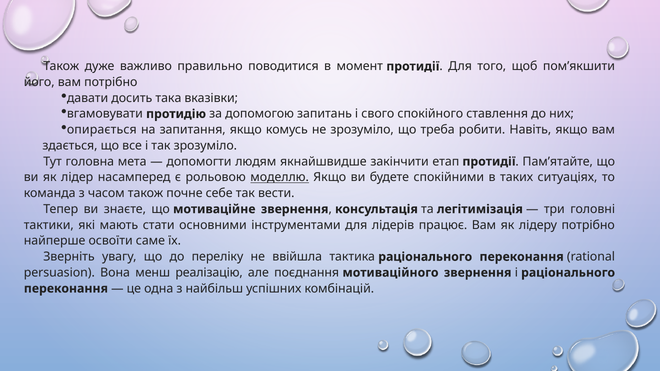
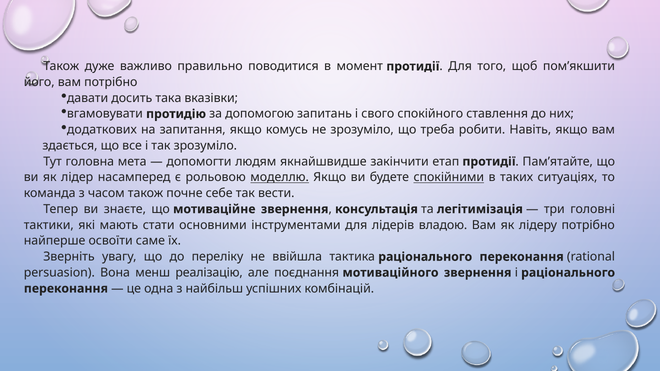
опирається: опирається -> додаткових
спокійними underline: none -> present
працює: працює -> владою
